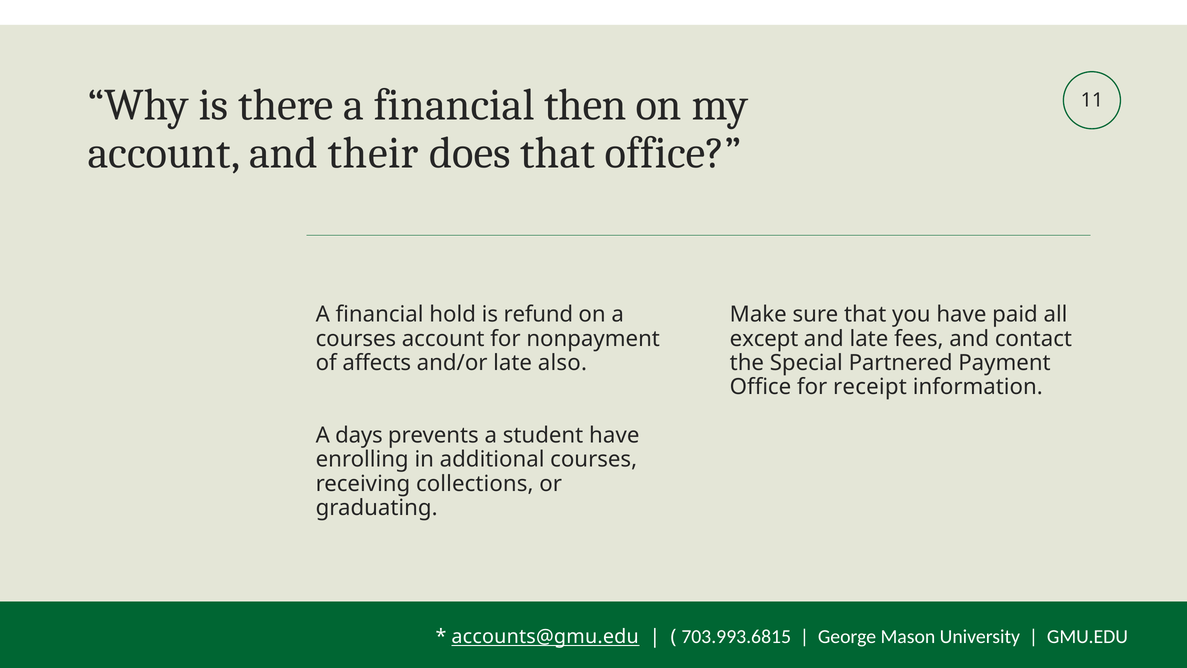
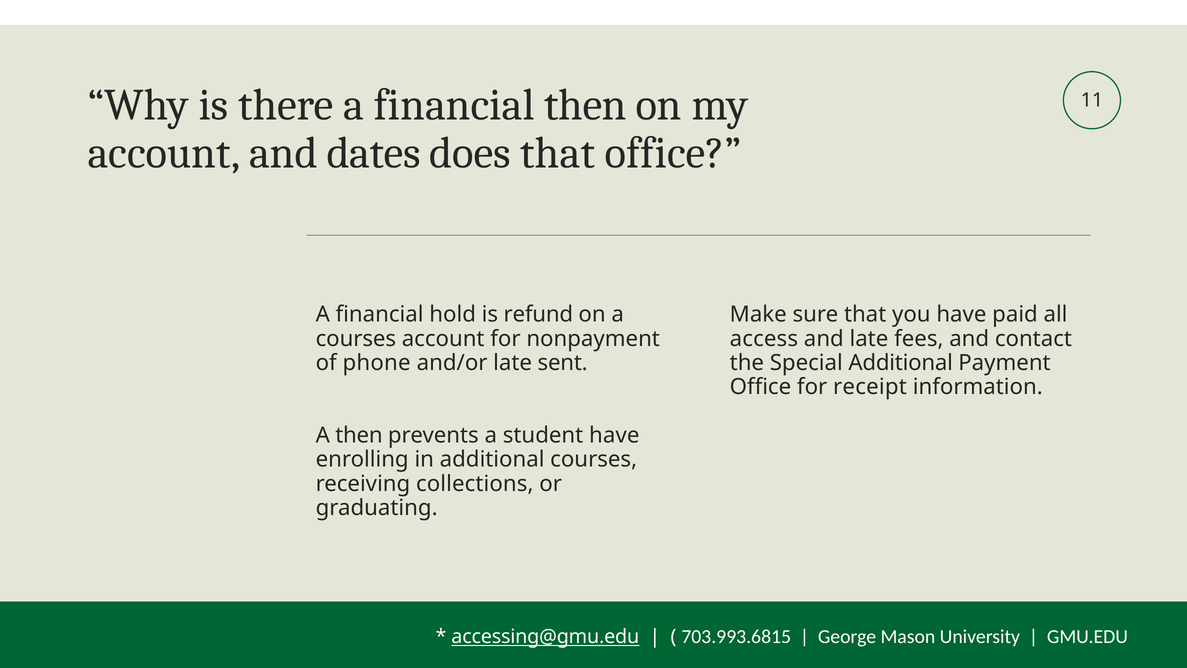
their: their -> dates
except: except -> access
affects: affects -> phone
also: also -> sent
Special Partnered: Partnered -> Additional
A days: days -> then
accounts@gmu.edu: accounts@gmu.edu -> accessing@gmu.edu
